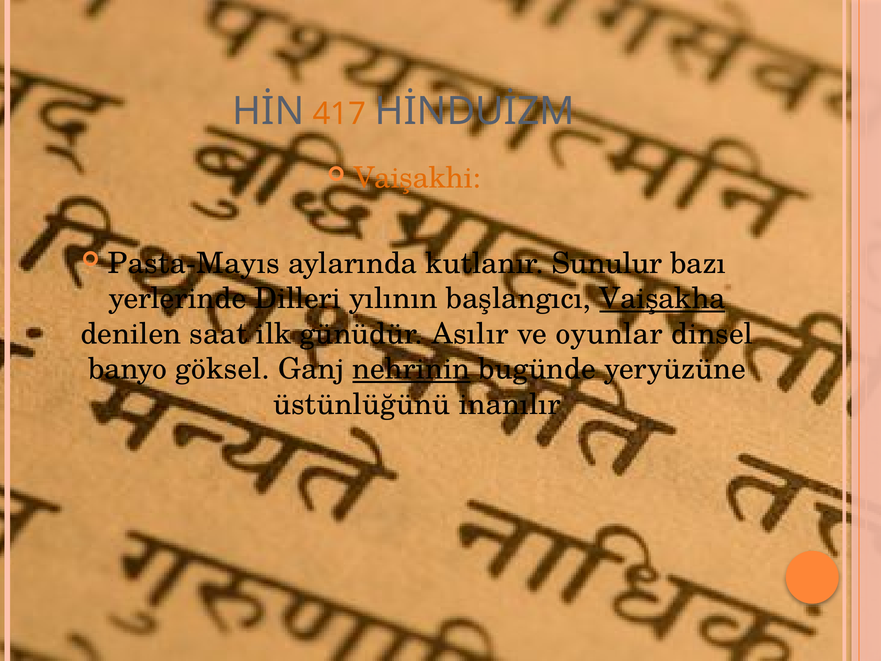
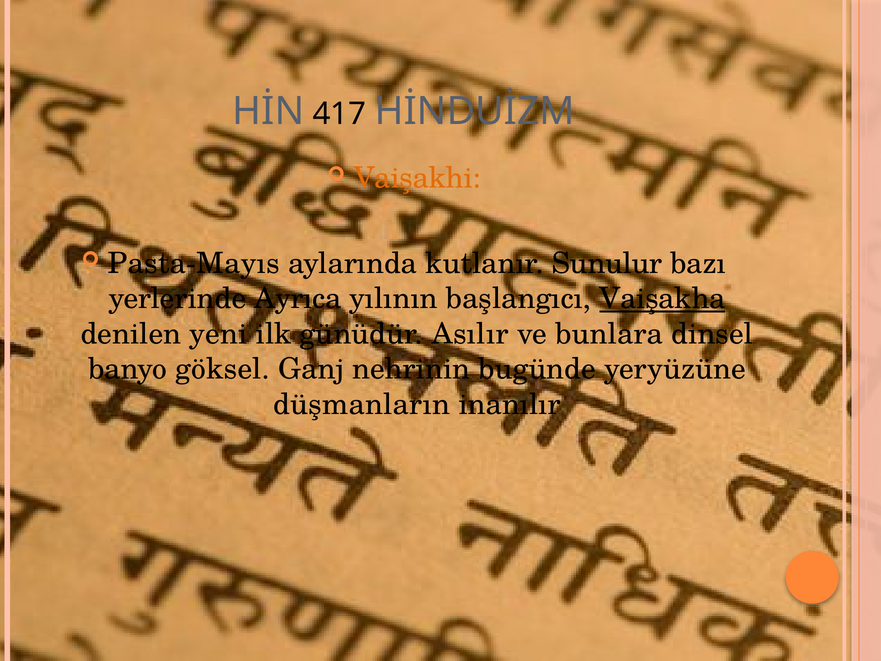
417 colour: orange -> black
Dilleri: Dilleri -> Ayrıca
saat: saat -> yeni
oyunlar: oyunlar -> bunlara
nehrinin underline: present -> none
üstünlüğünü: üstünlüğünü -> düşmanların
